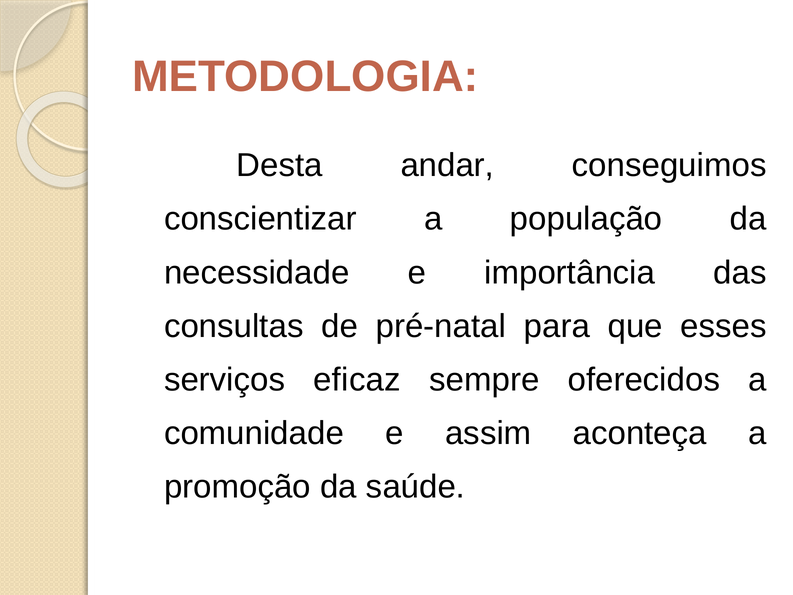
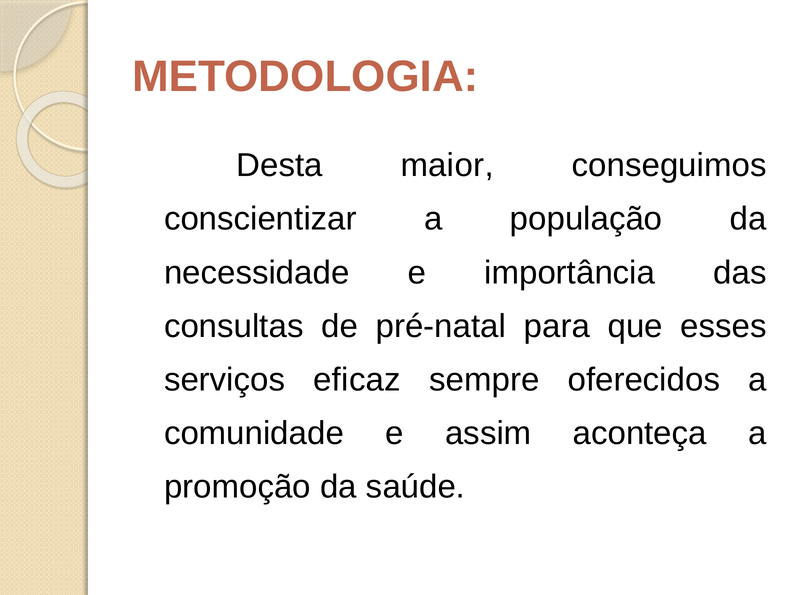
andar: andar -> maior
